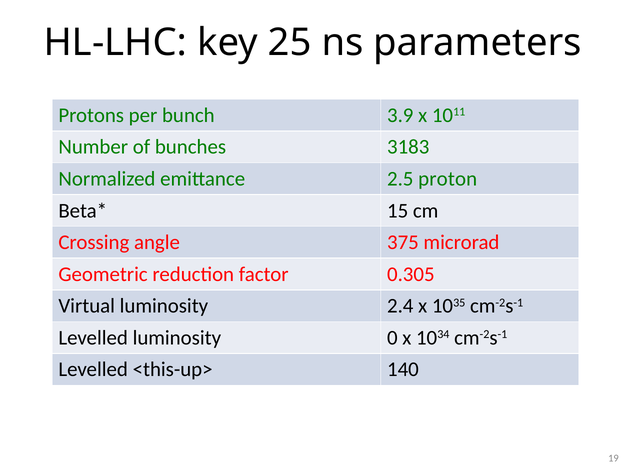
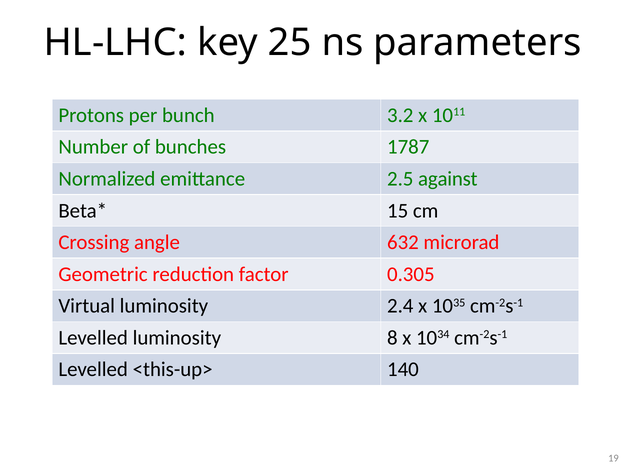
3.9: 3.9 -> 3.2
3183: 3183 -> 1787
proton: proton -> against
375: 375 -> 632
0: 0 -> 8
